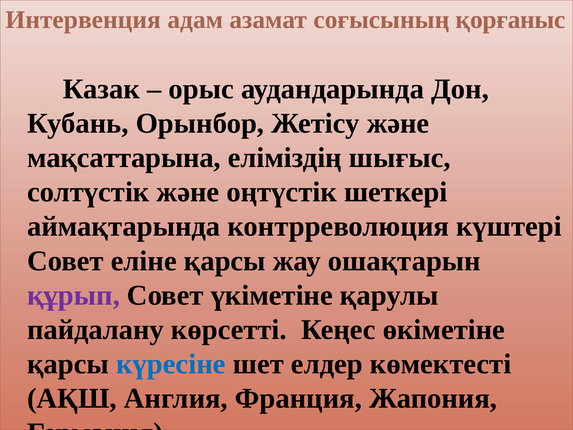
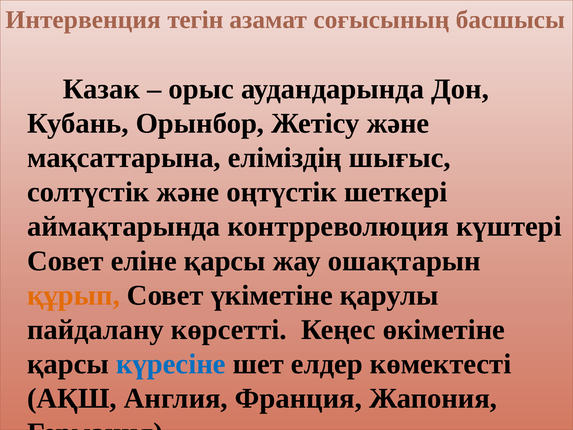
адам: адам -> тегін
қорғаныс: қорғаныс -> басшысы
құрып colour: purple -> orange
